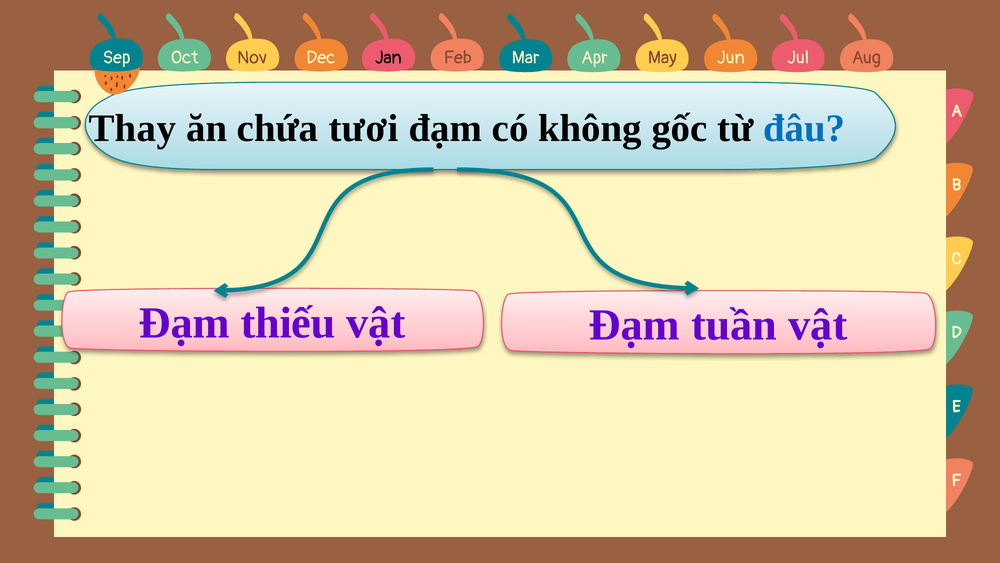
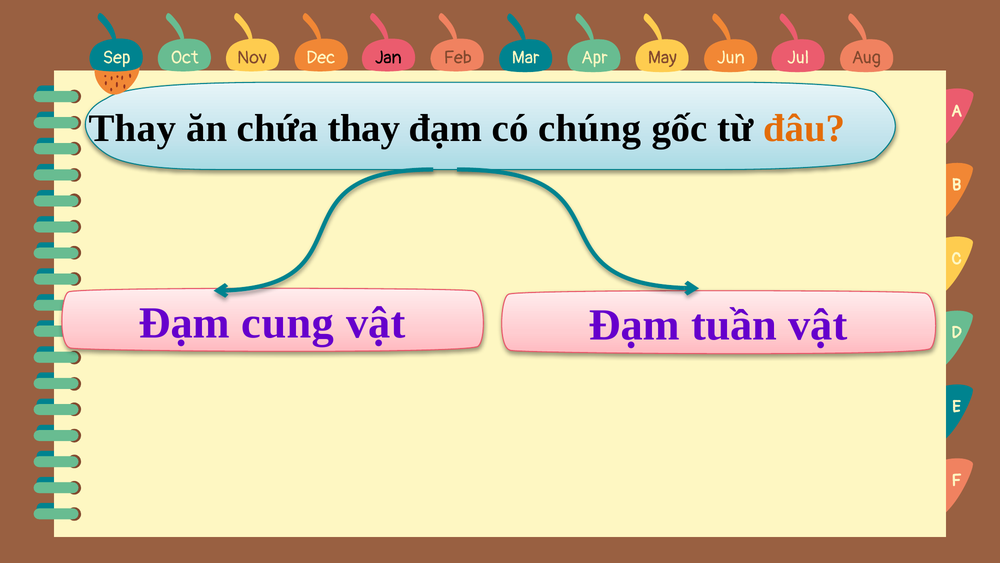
chứa tươi: tươi -> thay
không: không -> chúng
đâu colour: blue -> orange
thiếu: thiếu -> cung
